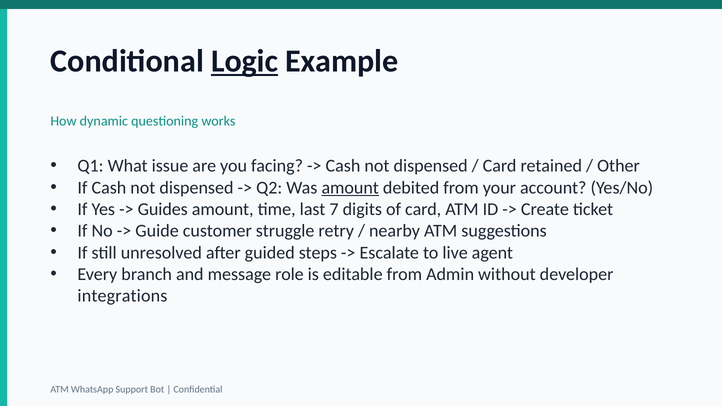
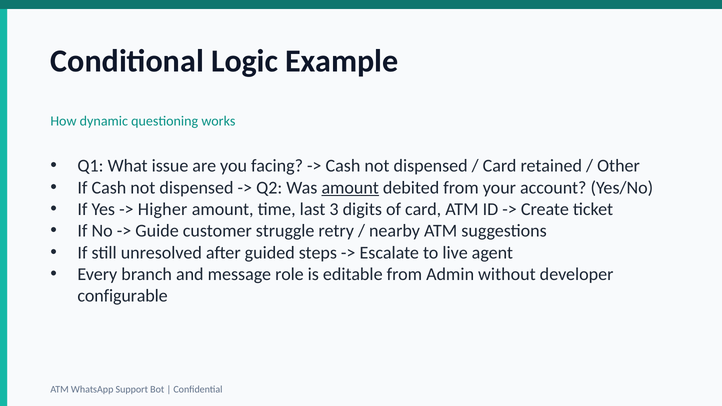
Logic underline: present -> none
Guides: Guides -> Higher
7: 7 -> 3
integrations: integrations -> configurable
